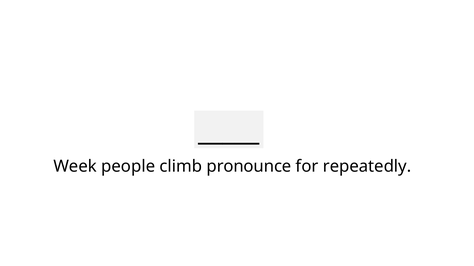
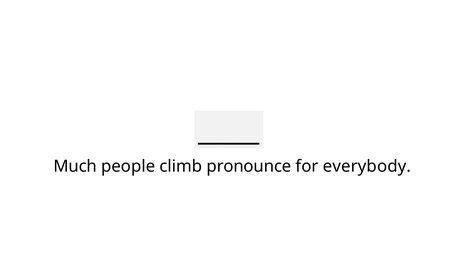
Week: Week -> Much
repeatedly: repeatedly -> everybody
